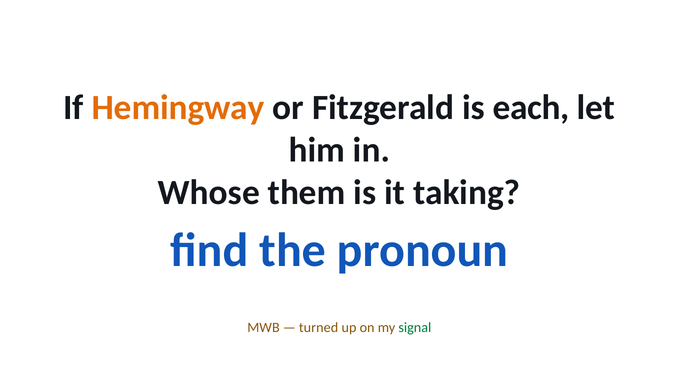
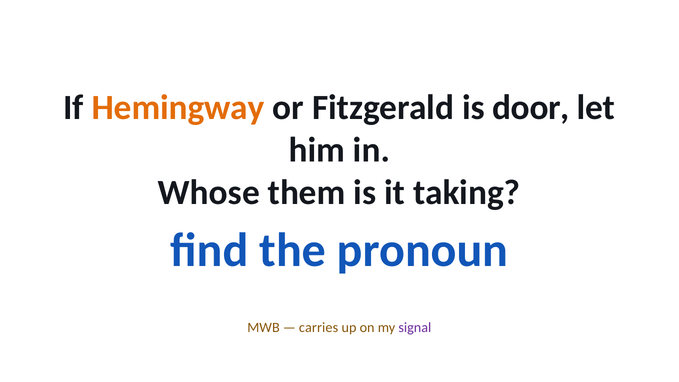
each: each -> door
turned: turned -> carries
signal colour: green -> purple
